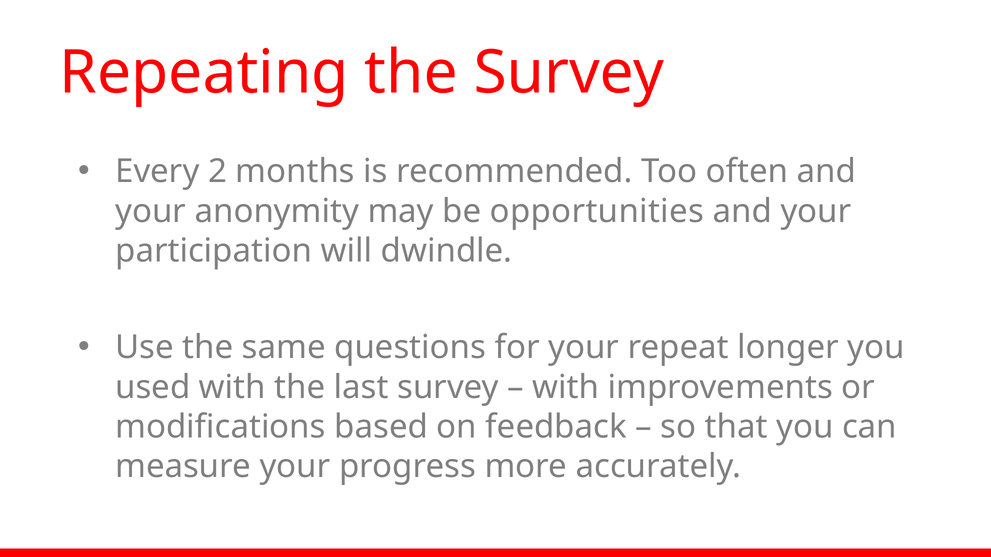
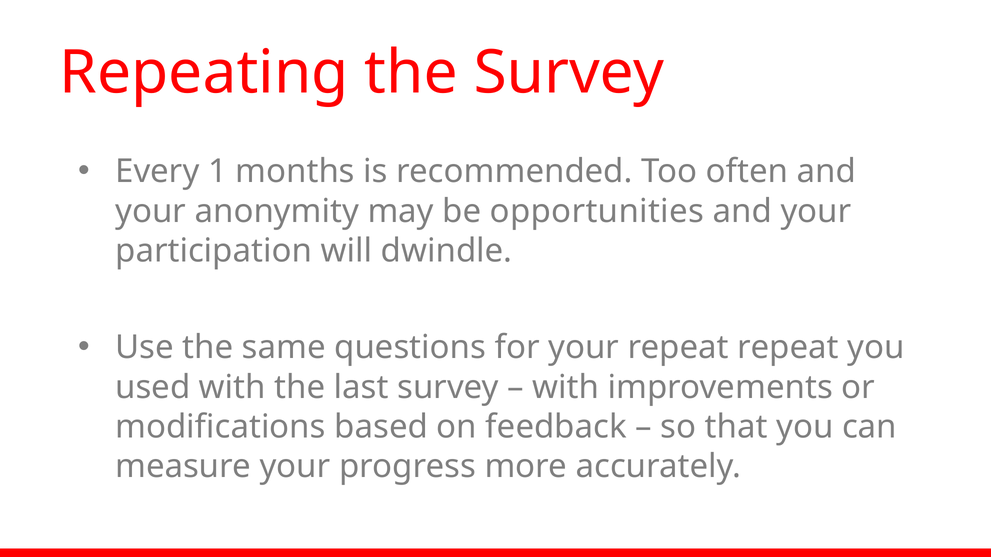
2: 2 -> 1
repeat longer: longer -> repeat
